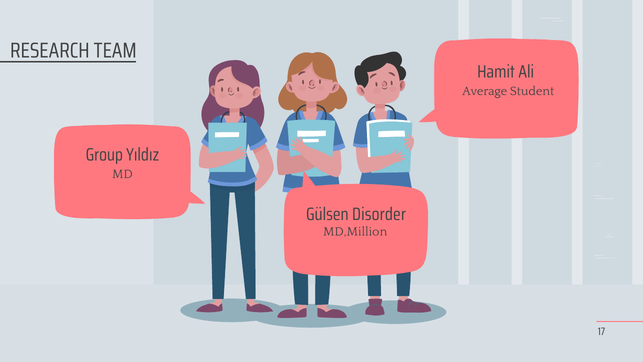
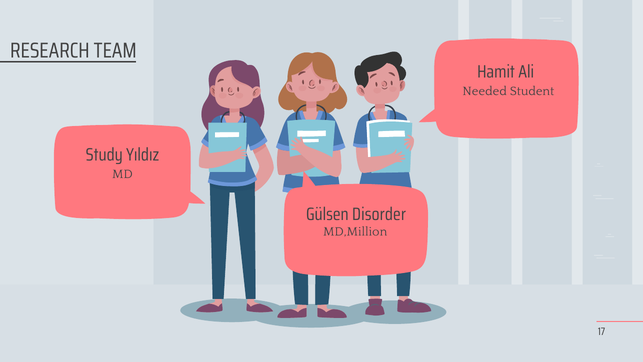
Average: Average -> Needed
Group: Group -> Study
